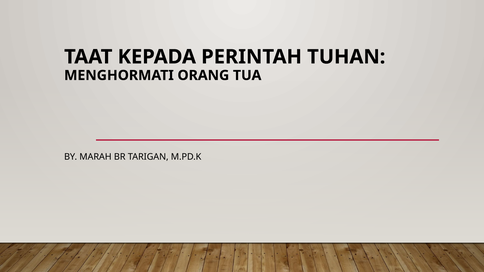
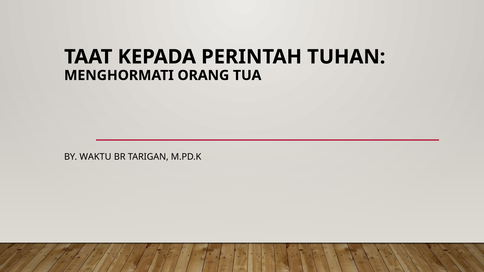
MARAH: MARAH -> WAKTU
